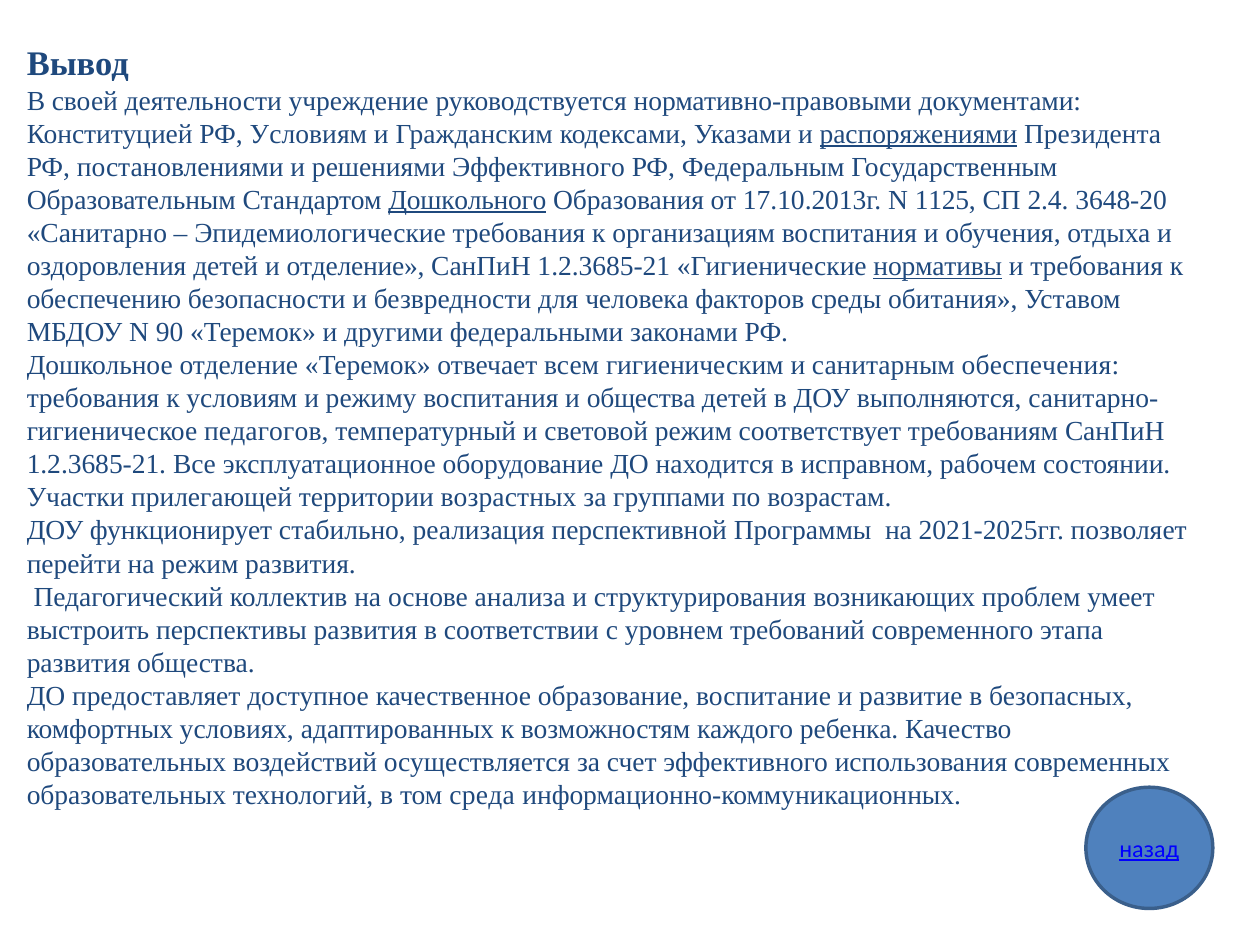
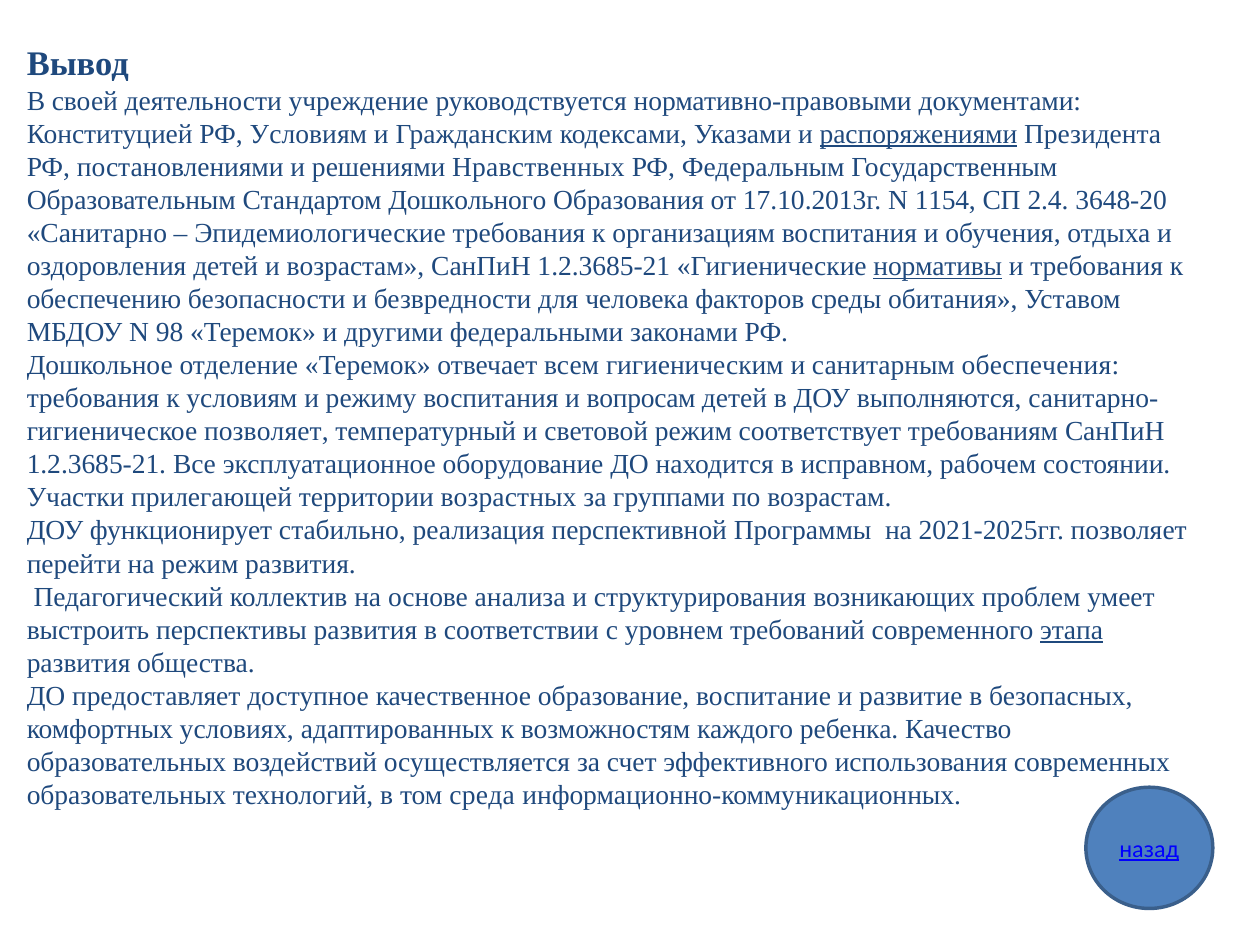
решениями Эффективного: Эффективного -> Нравственных
Дошкольного underline: present -> none
1125: 1125 -> 1154
и отделение: отделение -> возрастам
90: 90 -> 98
и общества: общества -> вопросам
педагогов at (266, 432): педагогов -> позволяет
этапа underline: none -> present
